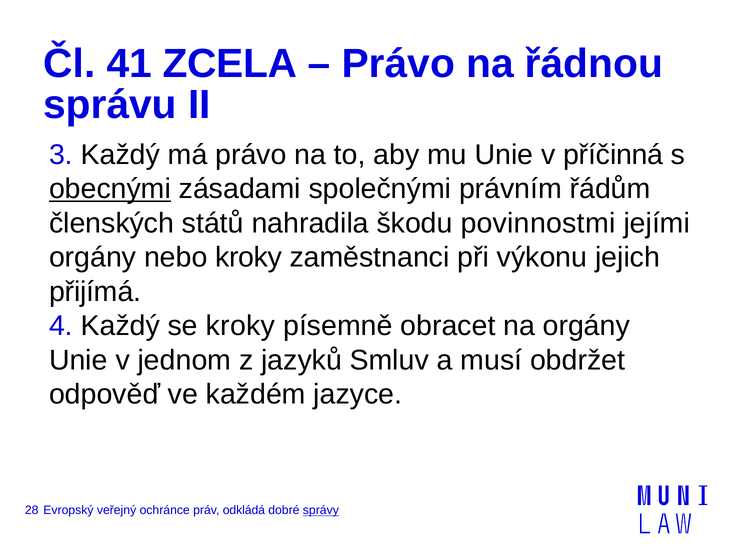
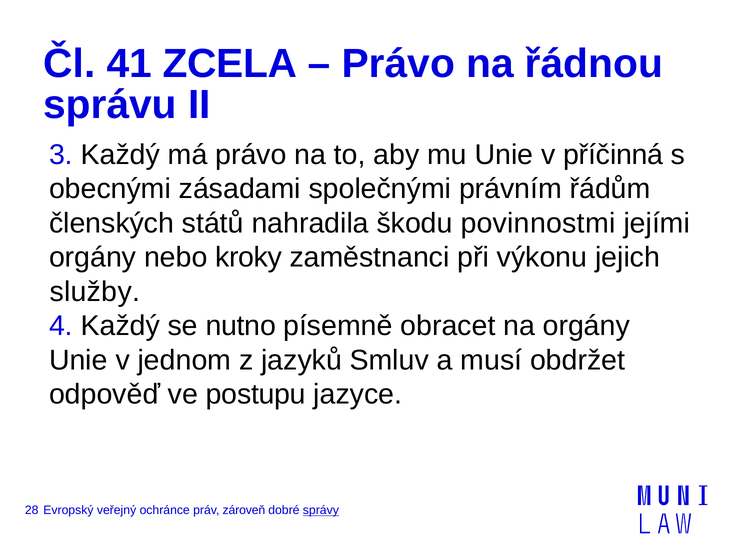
obecnými underline: present -> none
přijímá: přijímá -> služby
se kroky: kroky -> nutno
každém: každém -> postupu
odkládá: odkládá -> zároveň
